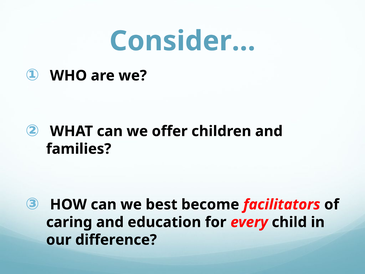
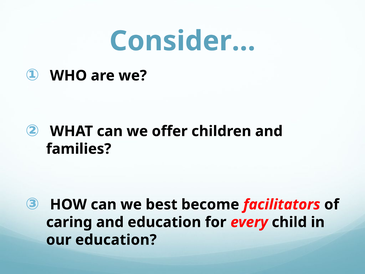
our difference: difference -> education
